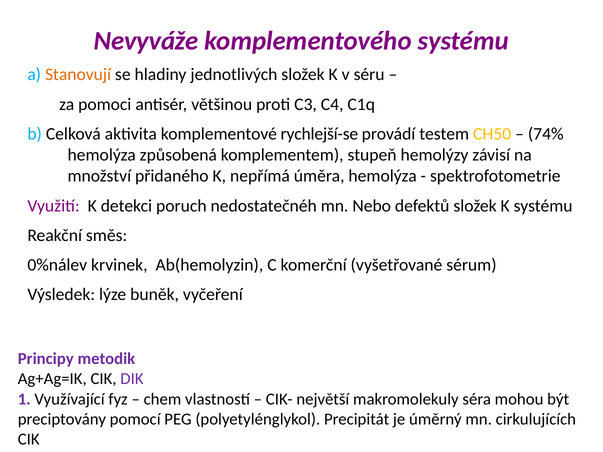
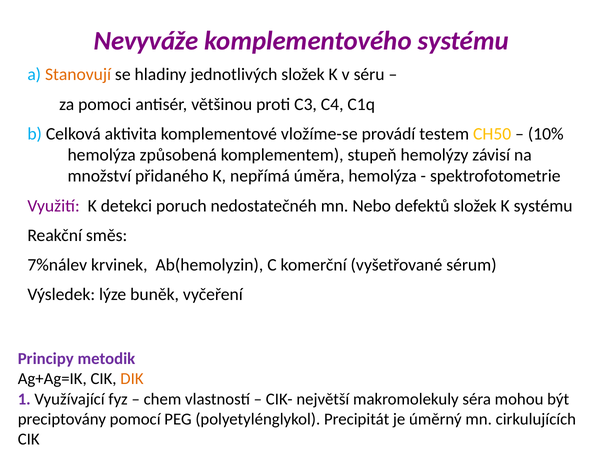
rychlejší-se: rychlejší-se -> vložíme-se
74%: 74% -> 10%
0%nálev: 0%nálev -> 7%nálev
DIK colour: purple -> orange
